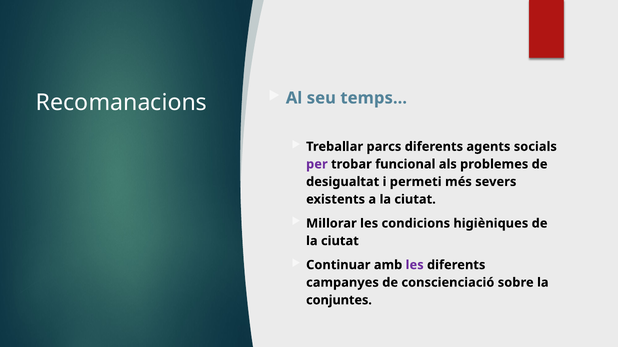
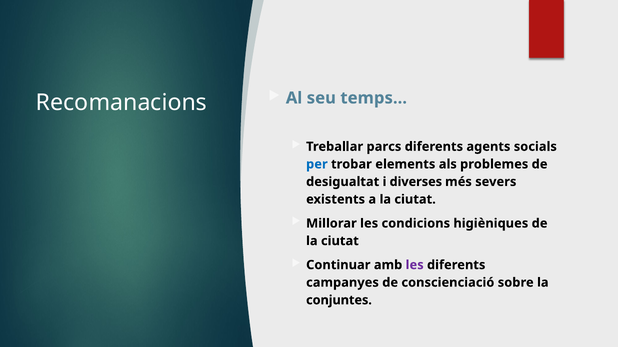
per colour: purple -> blue
funcional: funcional -> elements
permeti: permeti -> diverses
